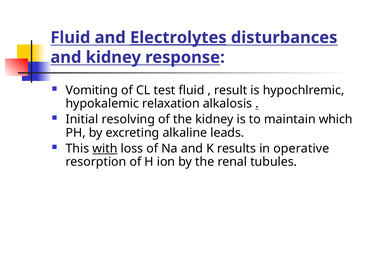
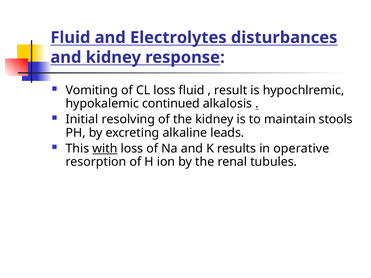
Electrolytes underline: present -> none
CL test: test -> loss
relaxation: relaxation -> continued
which: which -> stools
